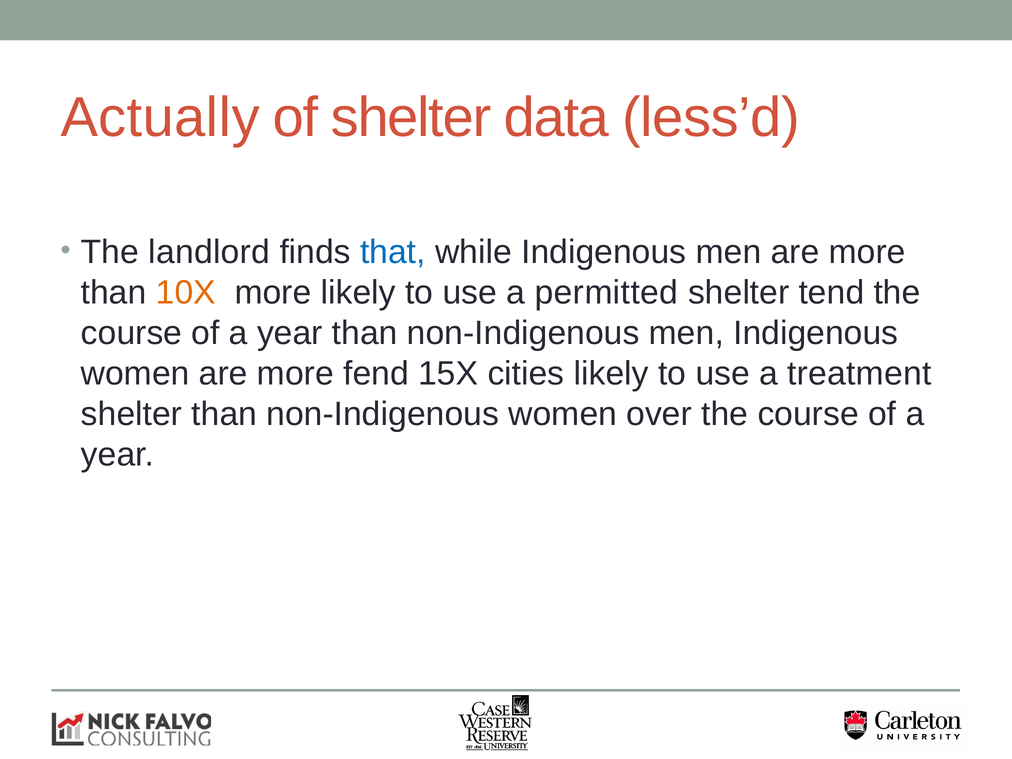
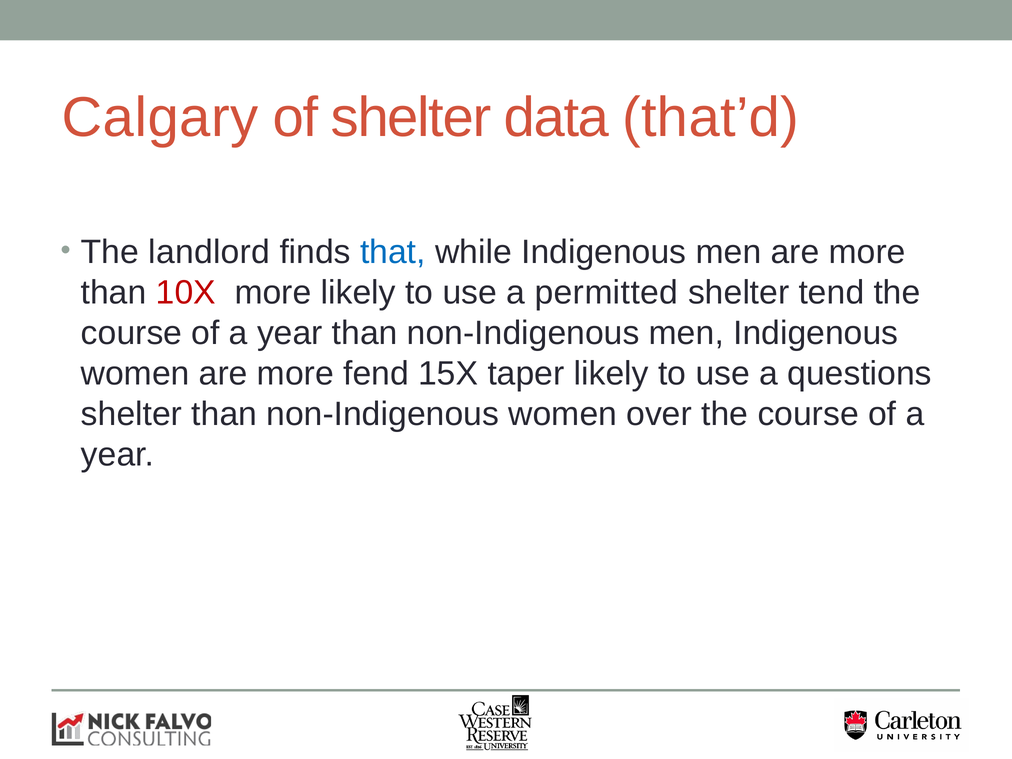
Actually: Actually -> Calgary
less’d: less’d -> that’d
10X colour: orange -> red
cities: cities -> taper
treatment: treatment -> questions
